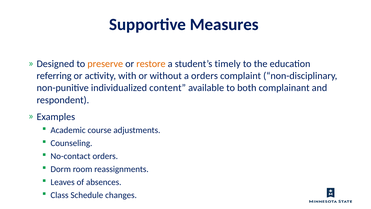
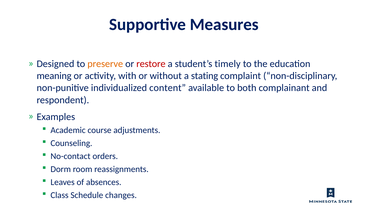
restore colour: orange -> red
referring: referring -> meaning
a orders: orders -> stating
